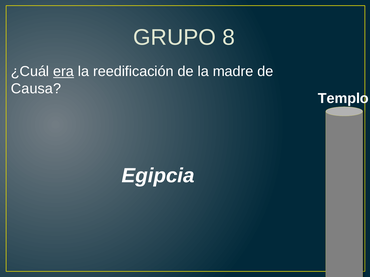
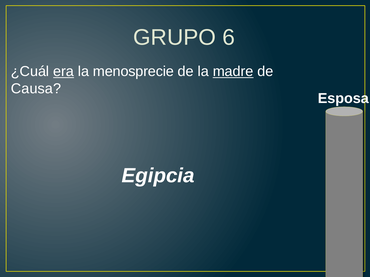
8: 8 -> 6
reedificación: reedificación -> menosprecie
madre underline: none -> present
Templo: Templo -> Esposa
